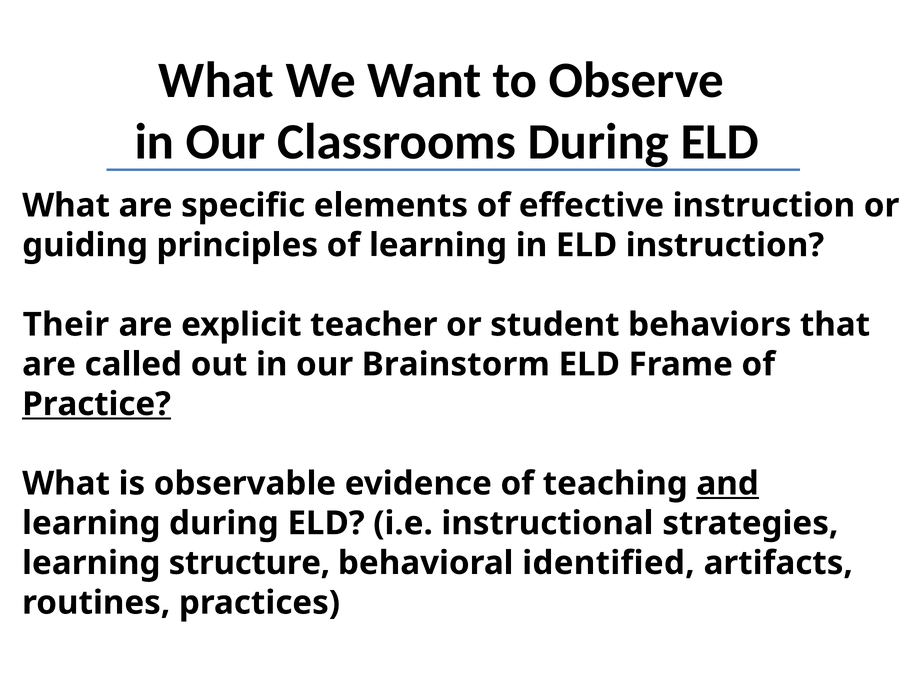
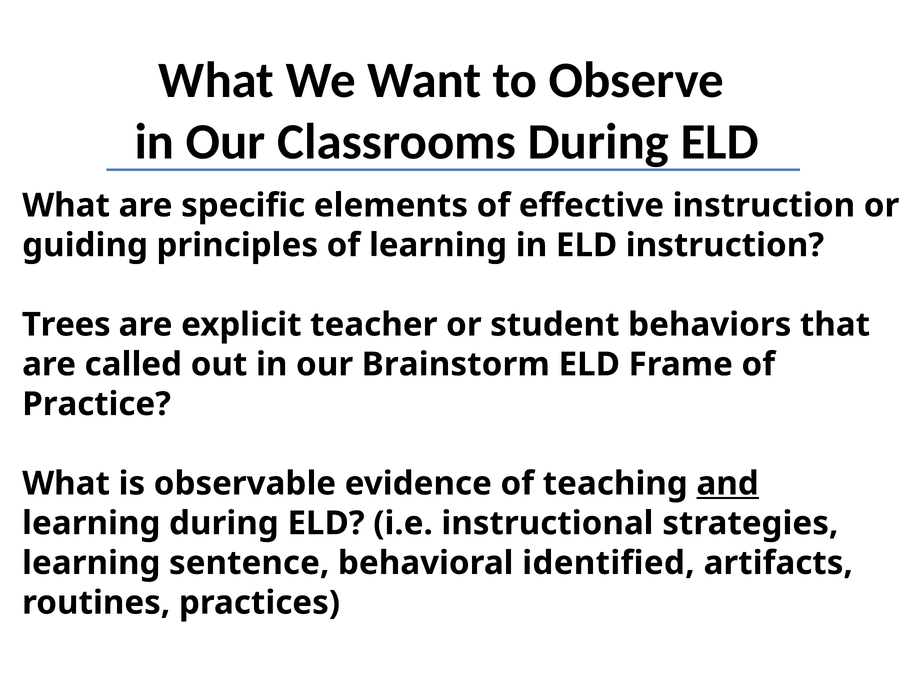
Their: Their -> Trees
Practice underline: present -> none
structure: structure -> sentence
